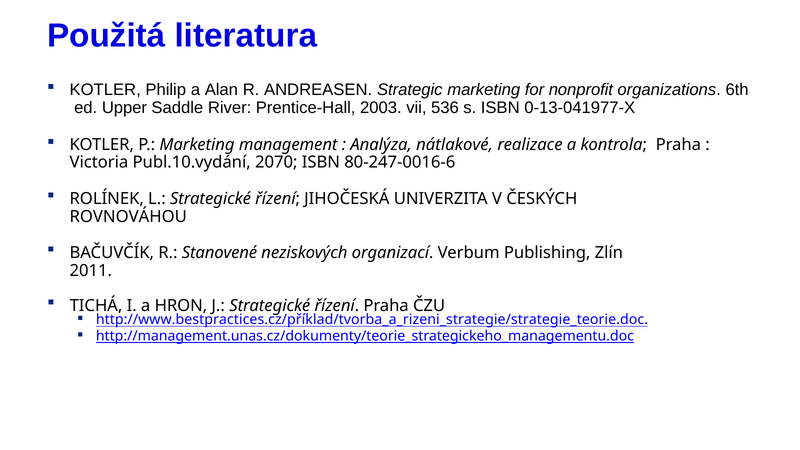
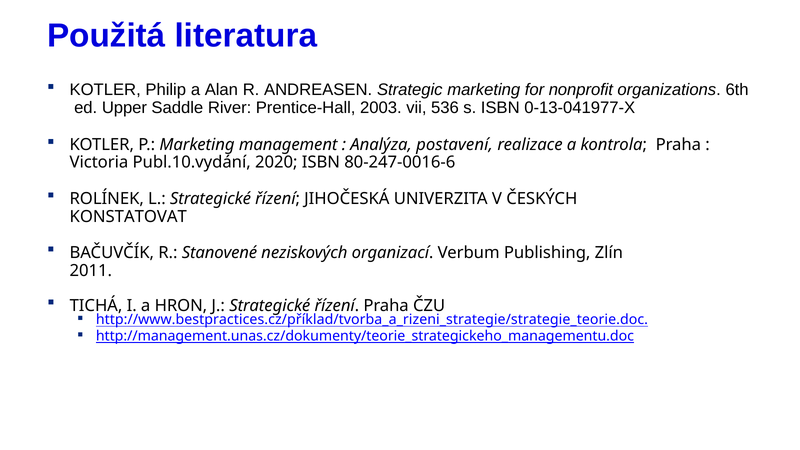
nátlakové: nátlakové -> postavení
2070: 2070 -> 2020
ROVNOVÁHOU: ROVNOVÁHOU -> KONSTATOVAT
